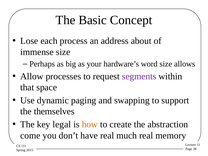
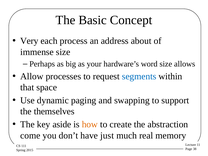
Lose: Lose -> Very
segments colour: purple -> blue
legal: legal -> aside
have real: real -> just
